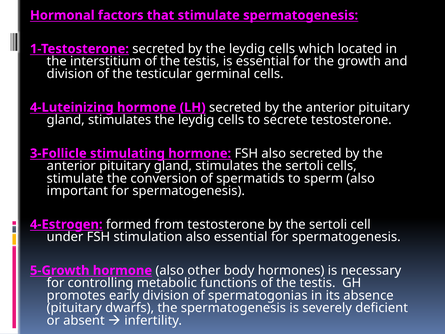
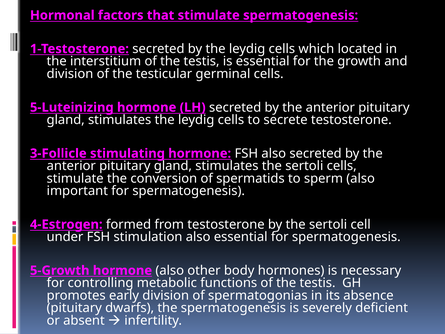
4-Luteinizing: 4-Luteinizing -> 5-Luteinizing
